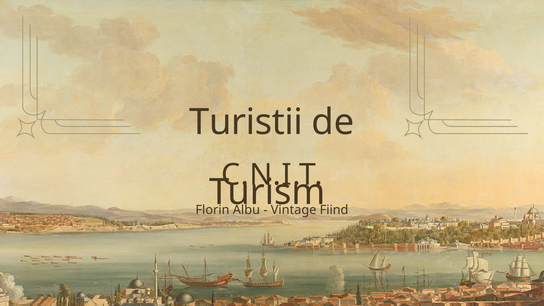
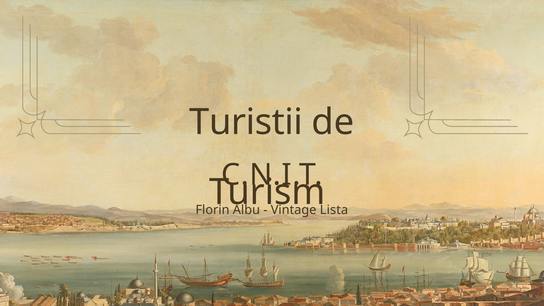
Fiind: Fiind -> Lista
